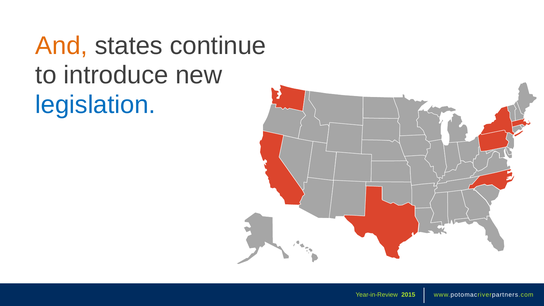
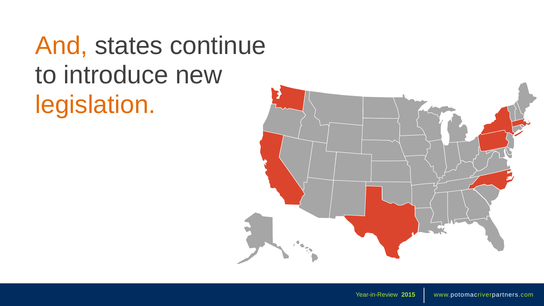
legislation colour: blue -> orange
